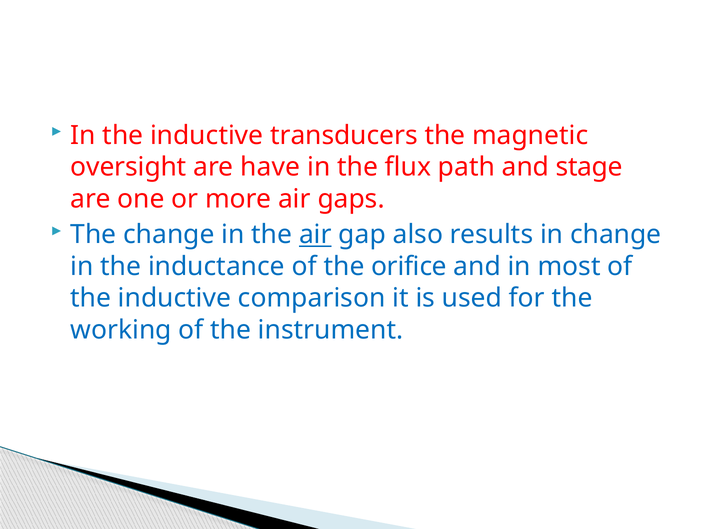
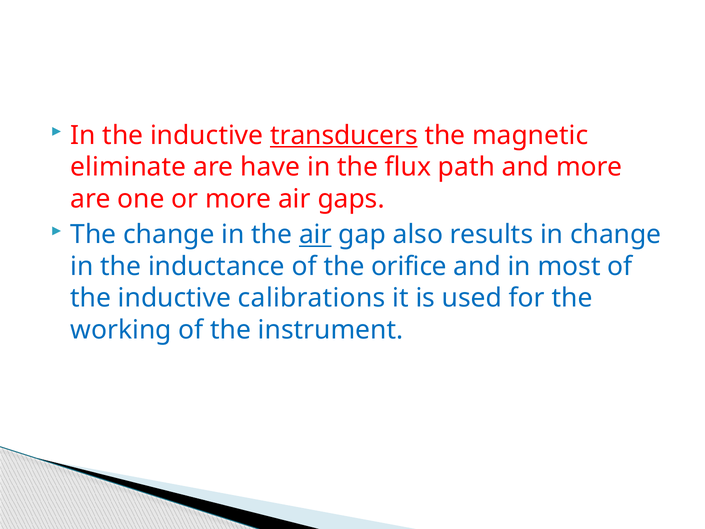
transducers underline: none -> present
oversight: oversight -> eliminate
and stage: stage -> more
comparison: comparison -> calibrations
